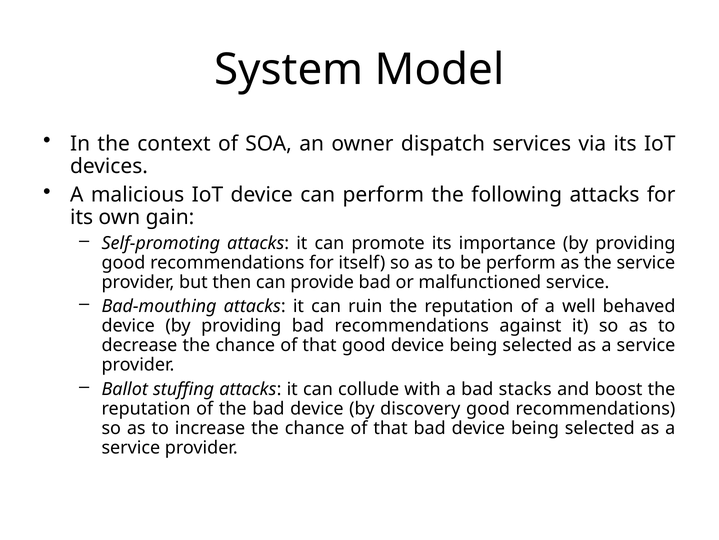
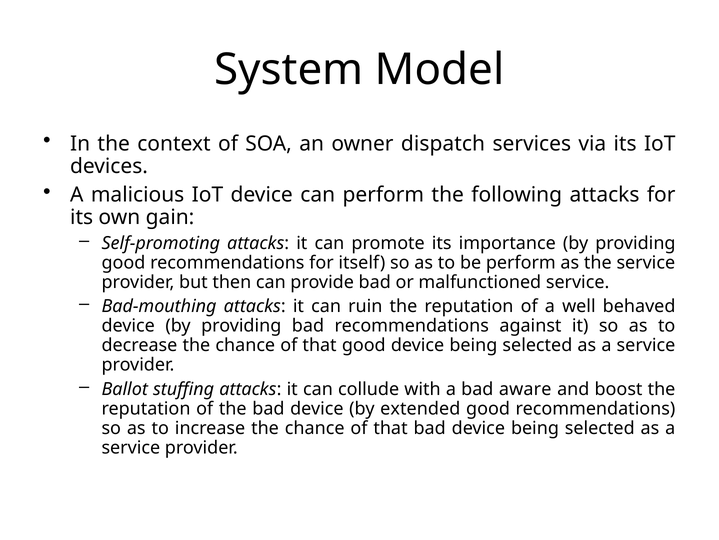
stacks: stacks -> aware
discovery: discovery -> extended
